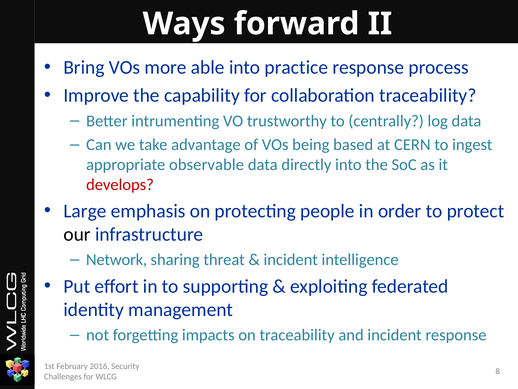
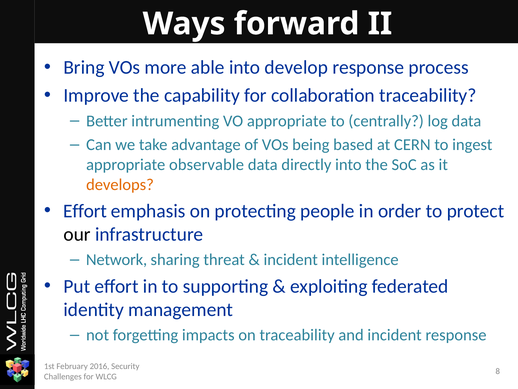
practice: practice -> develop
VO trustworthy: trustworthy -> appropriate
develops colour: red -> orange
Large at (85, 211): Large -> Effort
